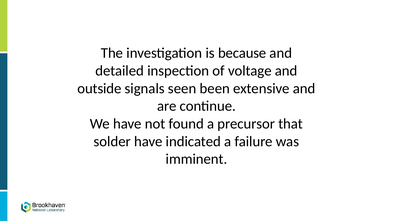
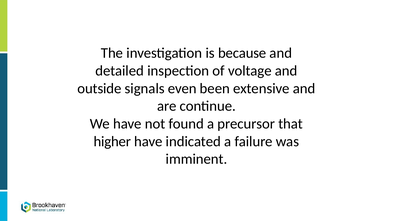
seen: seen -> even
solder: solder -> higher
